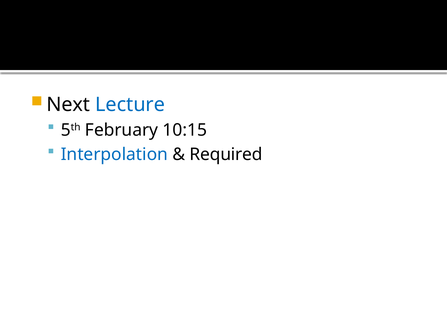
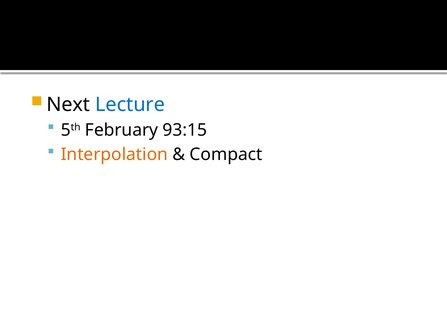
10:15: 10:15 -> 93:15
Interpolation colour: blue -> orange
Required: Required -> Compact
